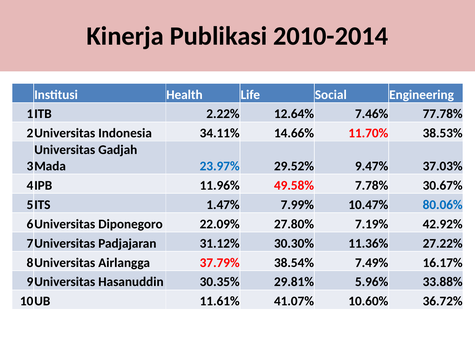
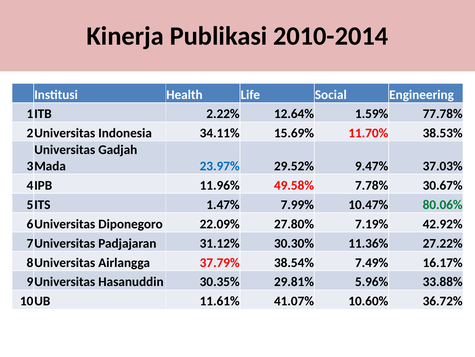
7.46%: 7.46% -> 1.59%
14.66%: 14.66% -> 15.69%
80.06% colour: blue -> green
